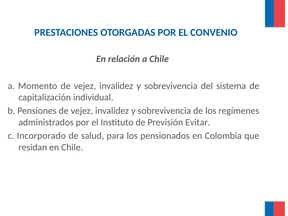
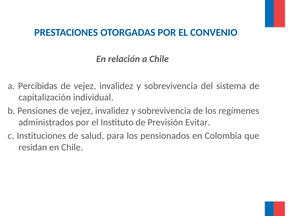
Momento: Momento -> Percibidas
Incorporado: Incorporado -> Instituciones
